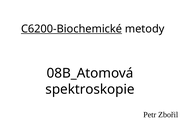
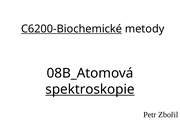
spektroskopie underline: none -> present
